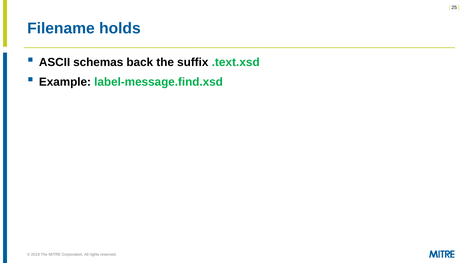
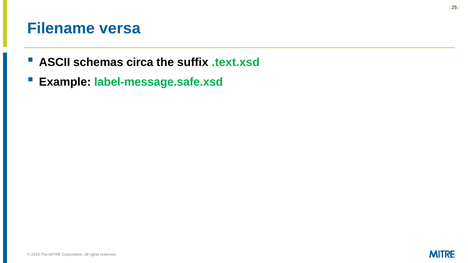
holds: holds -> versa
back: back -> circa
label-message.find.xsd: label-message.find.xsd -> label-message.safe.xsd
